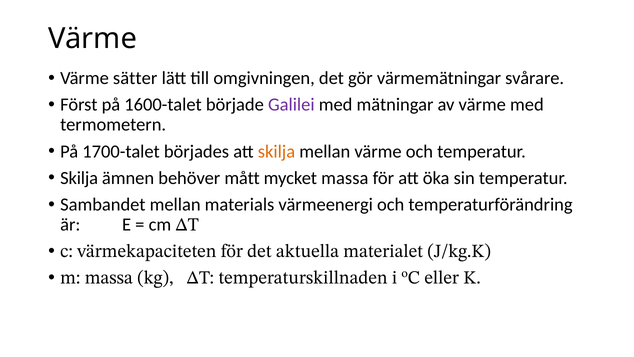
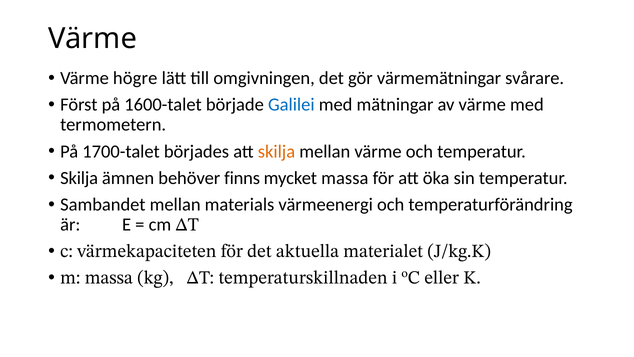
sätter: sätter -> högre
Galilei colour: purple -> blue
mått: mått -> finns
